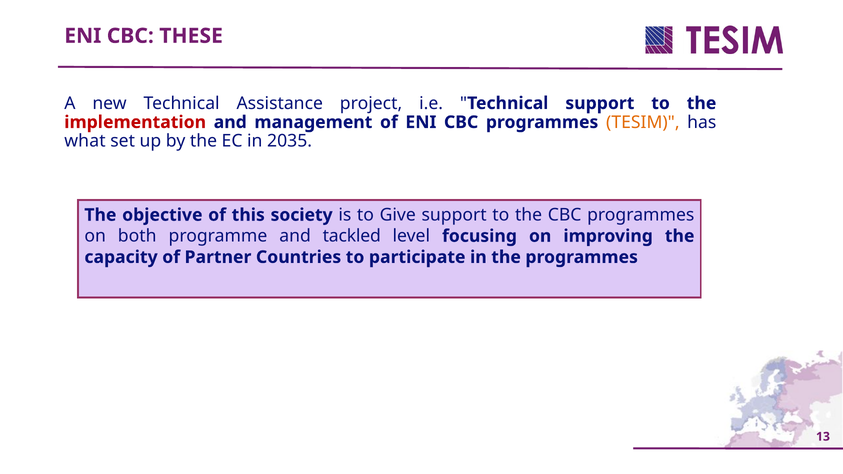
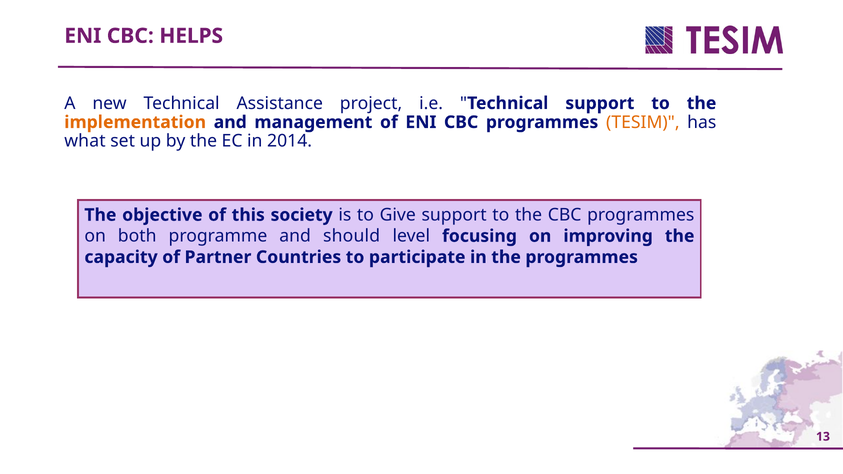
THESE: THESE -> HELPS
implementation colour: red -> orange
2035: 2035 -> 2014
tackled: tackled -> should
